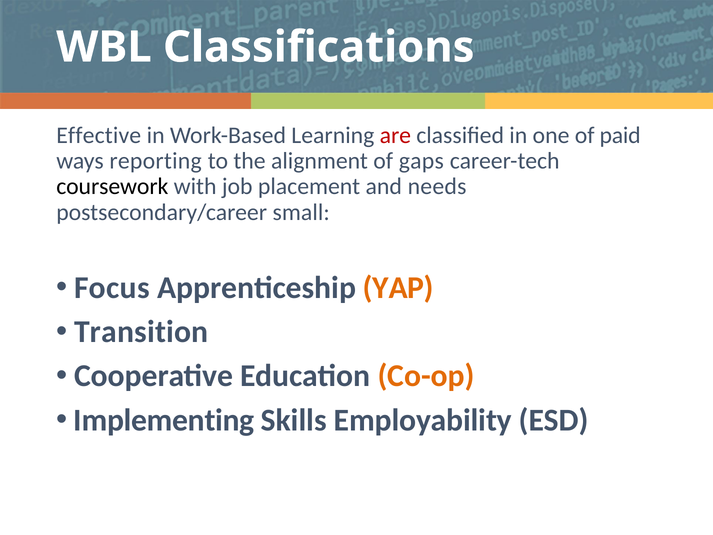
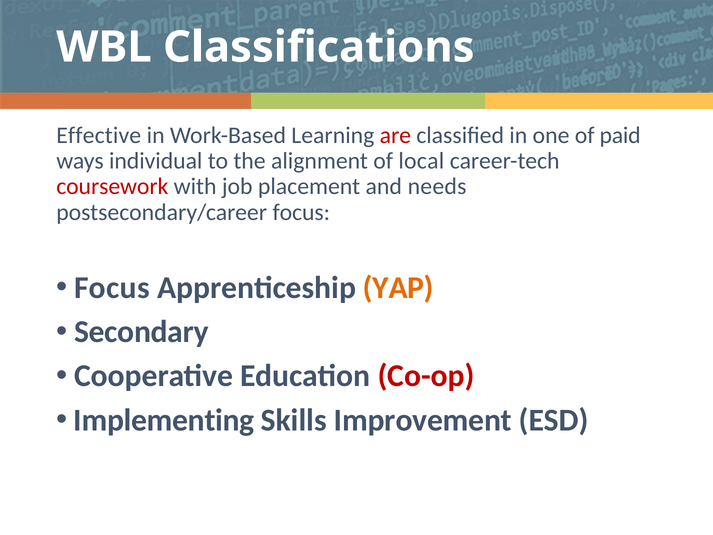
reporting: reporting -> individual
gaps: gaps -> local
coursework colour: black -> red
postsecondary/career small: small -> focus
Transition: Transition -> Secondary
Co-op colour: orange -> red
Employability: Employability -> Improvement
